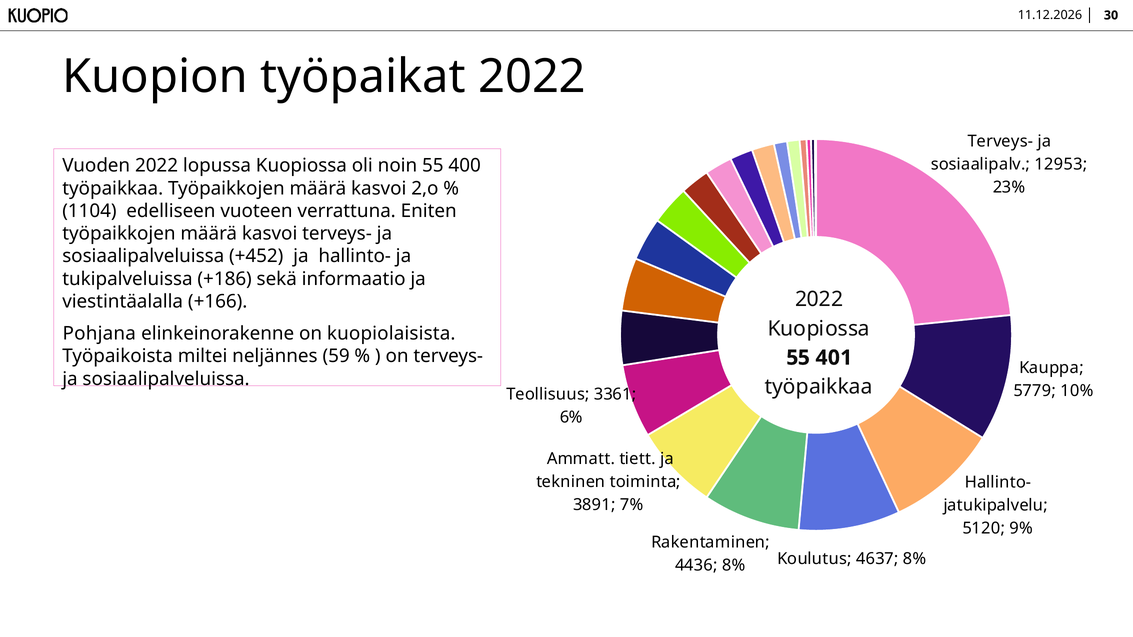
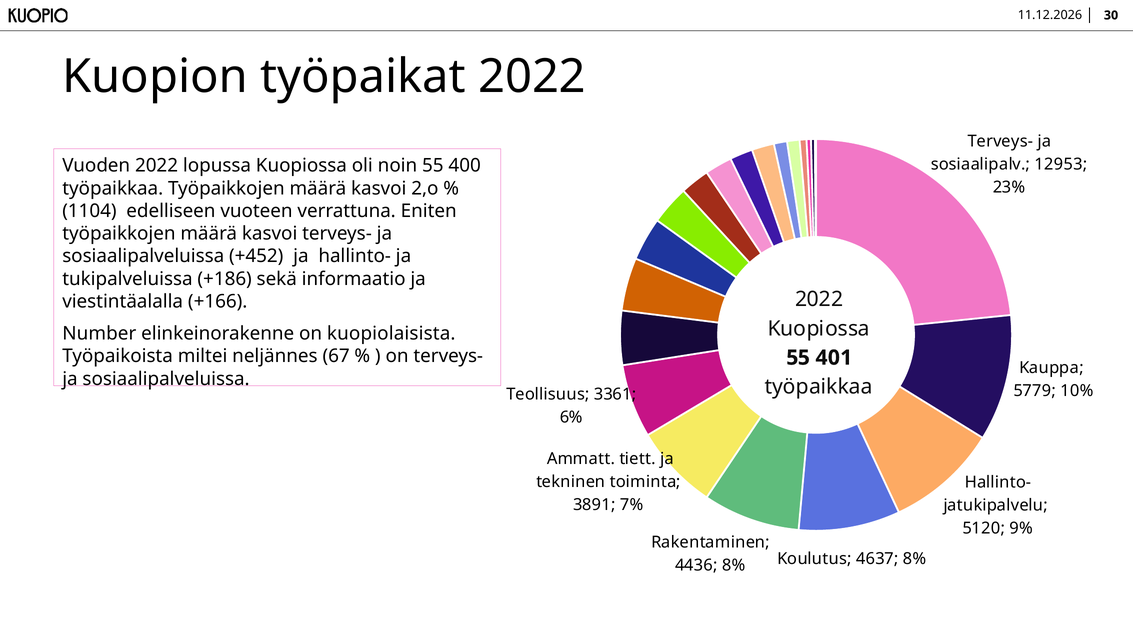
Pohjana: Pohjana -> Number
59: 59 -> 67
